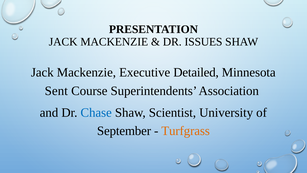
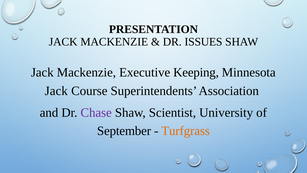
Detailed: Detailed -> Keeping
Sent at (56, 91): Sent -> Jack
Chase colour: blue -> purple
